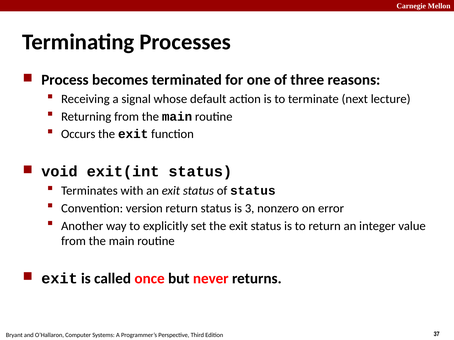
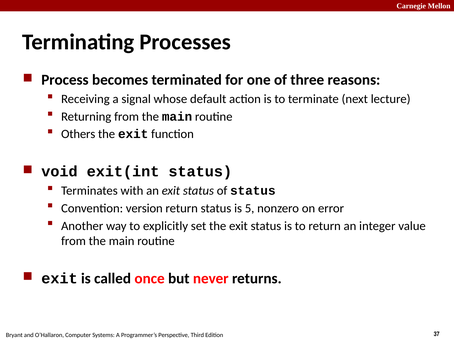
Occurs: Occurs -> Others
3: 3 -> 5
